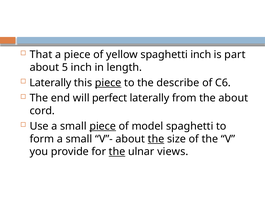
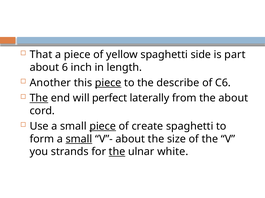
spaghetti inch: inch -> side
5: 5 -> 6
Laterally at (50, 83): Laterally -> Another
The at (39, 98) underline: none -> present
model: model -> create
small at (79, 139) underline: none -> present
the at (156, 139) underline: present -> none
provide: provide -> strands
views: views -> white
